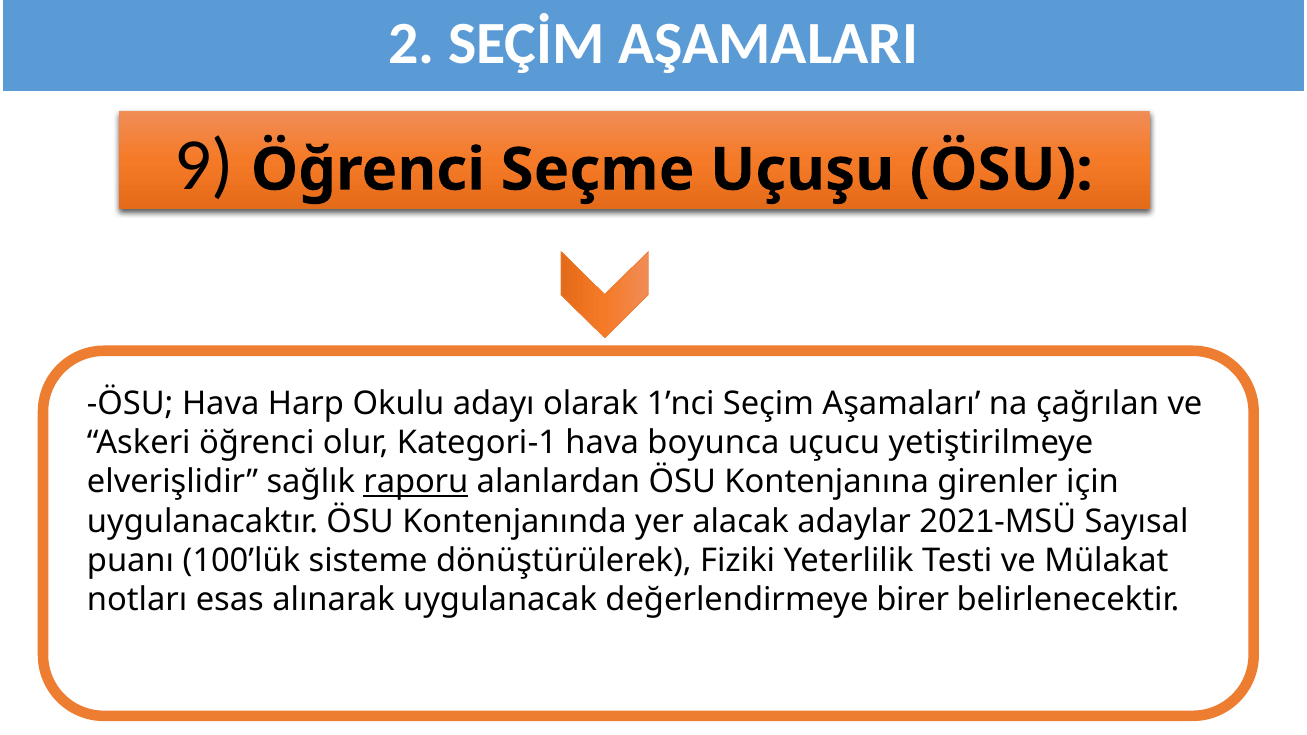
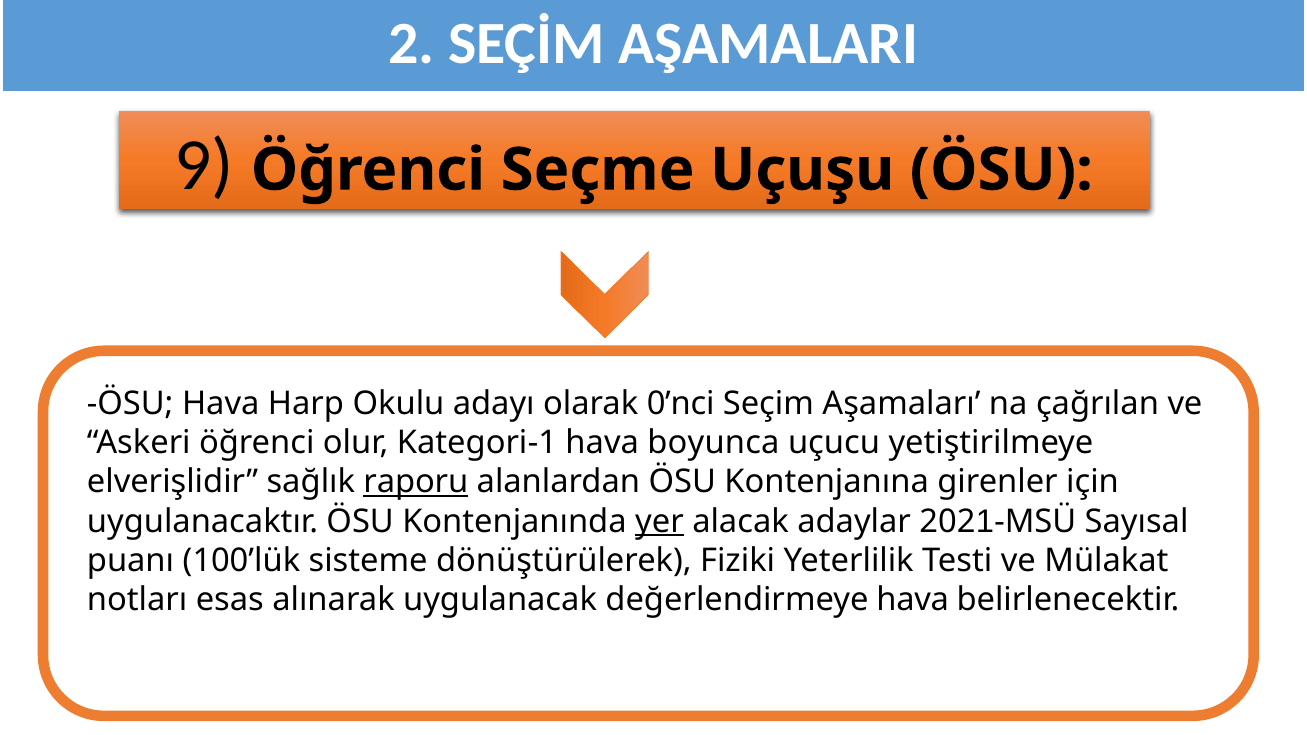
1’nci: 1’nci -> 0’nci
yer underline: none -> present
değerlendirmeye birer: birer -> hava
